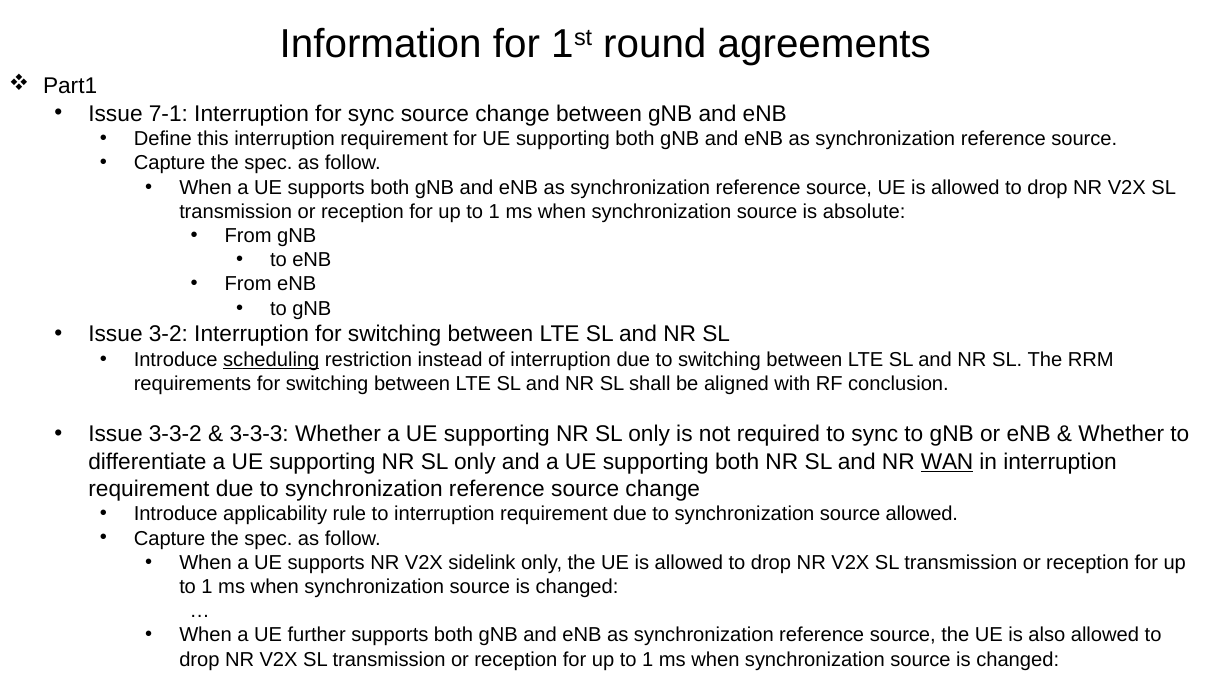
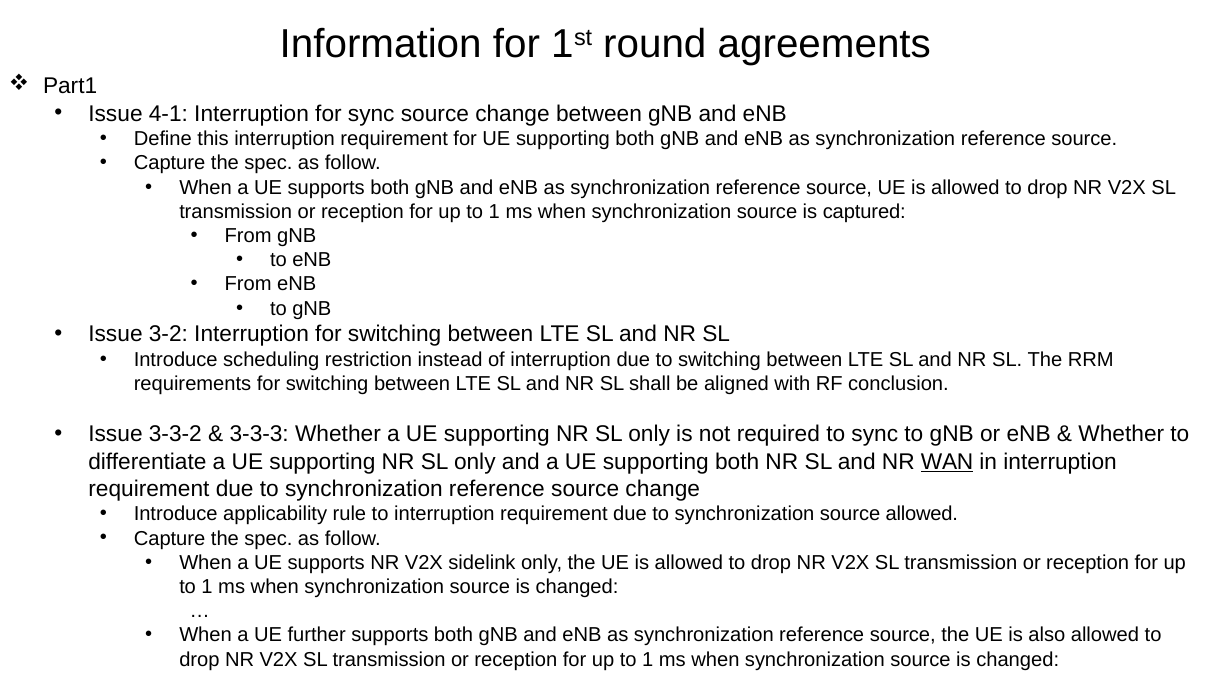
7-1: 7-1 -> 4-1
absolute: absolute -> captured
scheduling underline: present -> none
